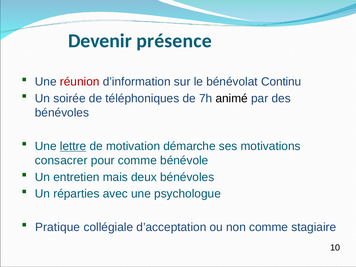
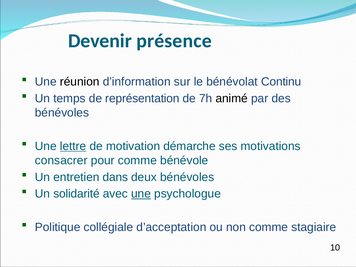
réunion colour: red -> black
soirée: soirée -> temps
téléphoniques: téléphoniques -> représentation
mais: mais -> dans
réparties: réparties -> solidarité
une at (141, 194) underline: none -> present
Pratique: Pratique -> Politique
